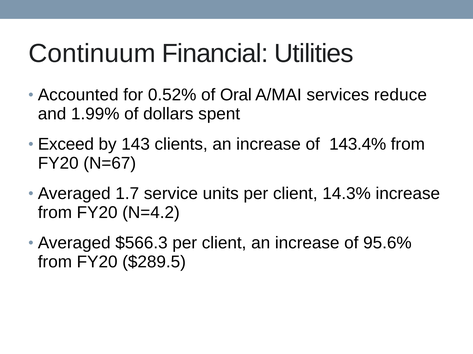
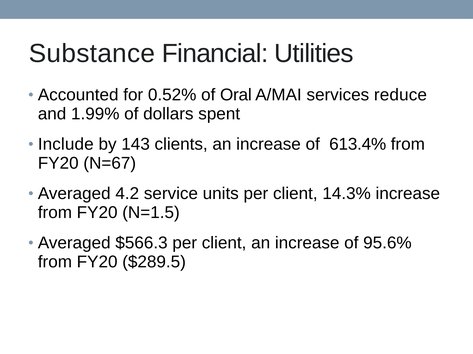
Continuum: Continuum -> Substance
Exceed: Exceed -> Include
143.4%: 143.4% -> 613.4%
1.7: 1.7 -> 4.2
N=4.2: N=4.2 -> N=1.5
